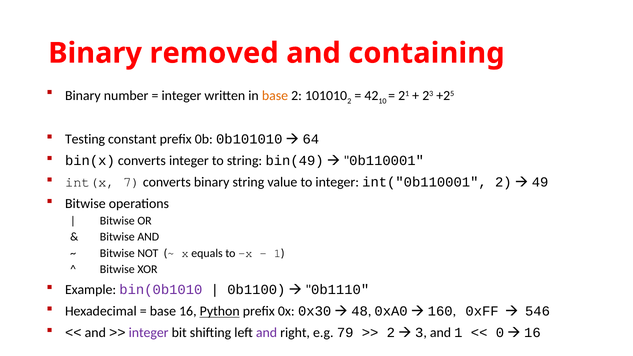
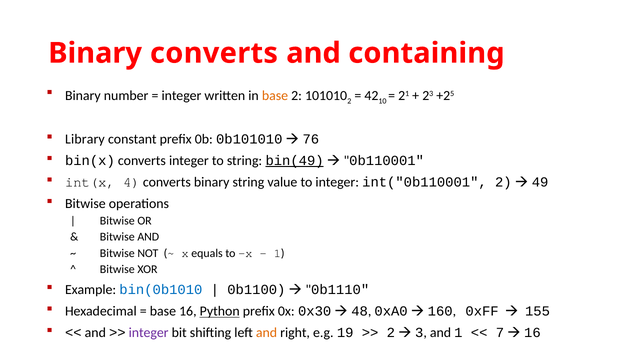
Binary removed: removed -> converts
Testing: Testing -> Library
64: 64 -> 76
bin(49 underline: none -> present
7: 7 -> 4
bin(0b1010 colour: purple -> blue
546: 546 -> 155
and at (267, 333) colour: purple -> orange
79: 79 -> 19
0: 0 -> 7
